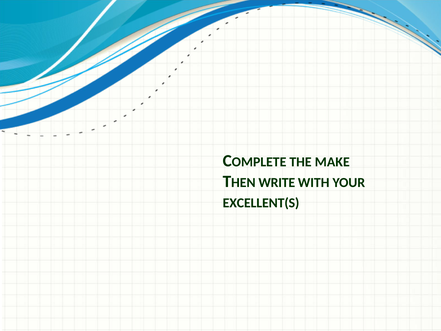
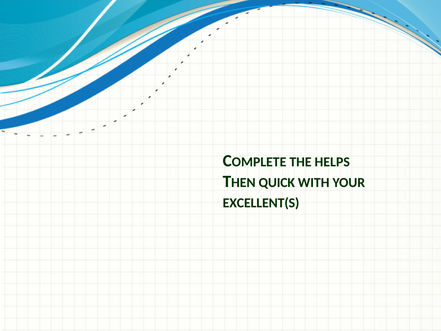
MAKE: MAKE -> HELPS
WRITE: WRITE -> QUICK
